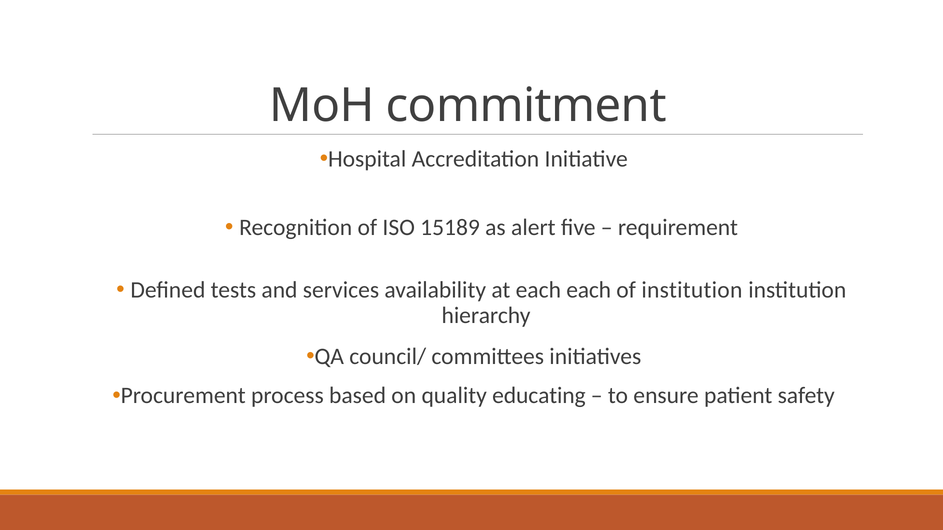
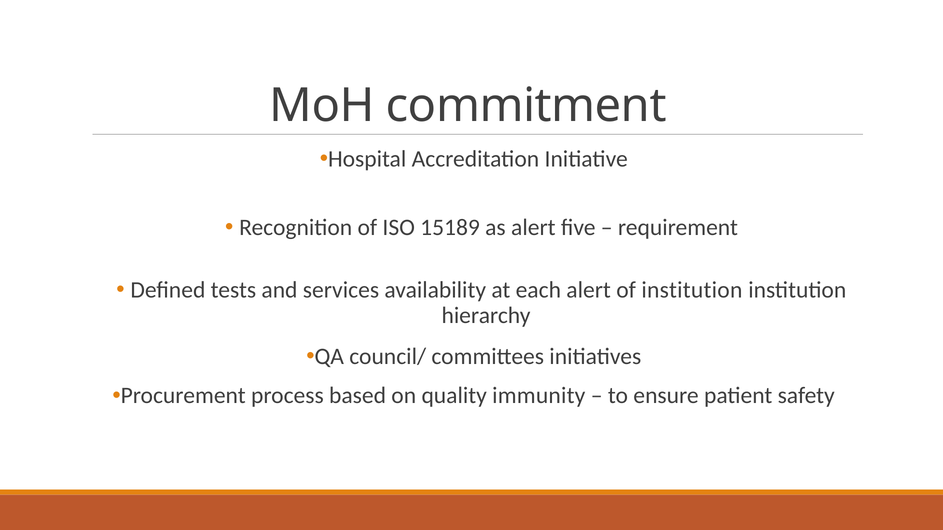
each each: each -> alert
educating: educating -> immunity
